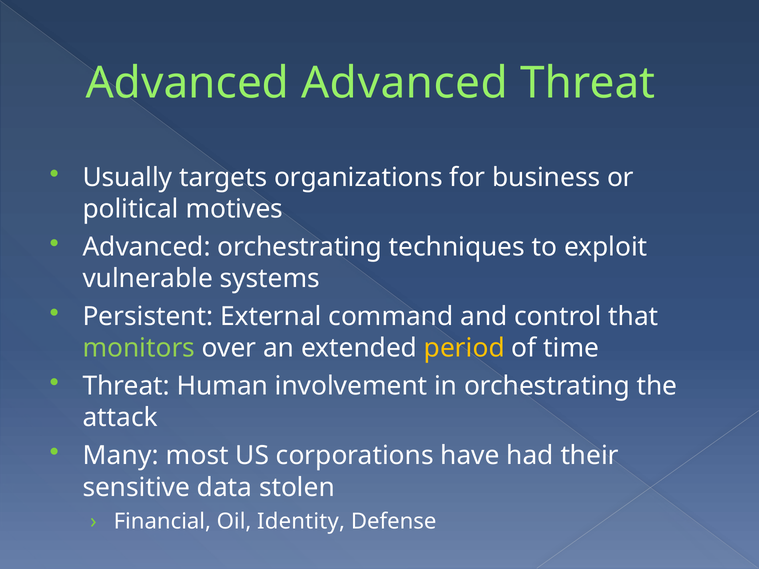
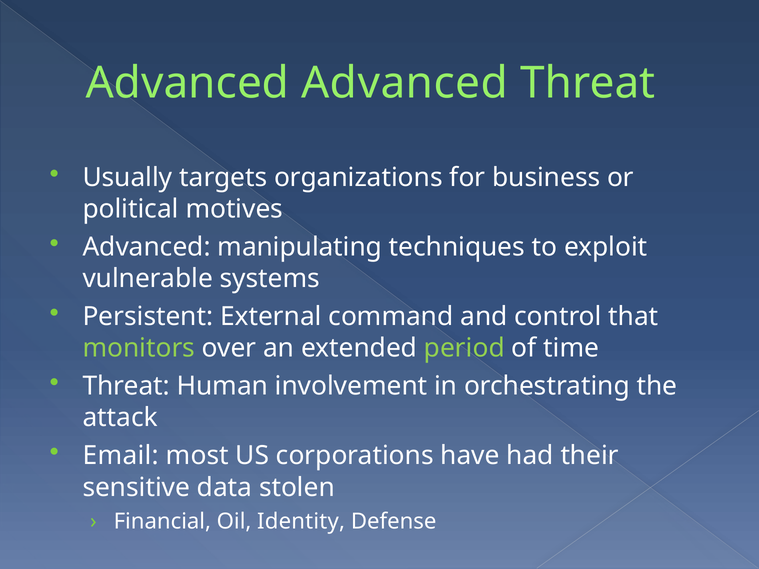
Advanced orchestrating: orchestrating -> manipulating
period colour: yellow -> light green
Many: Many -> Email
